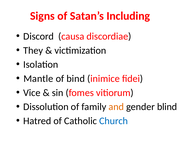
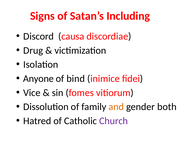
They: They -> Drug
Mantle: Mantle -> Anyone
blind: blind -> both
Church colour: blue -> purple
